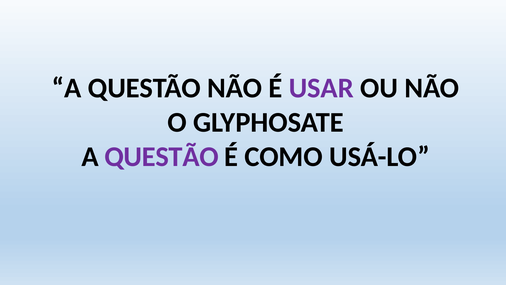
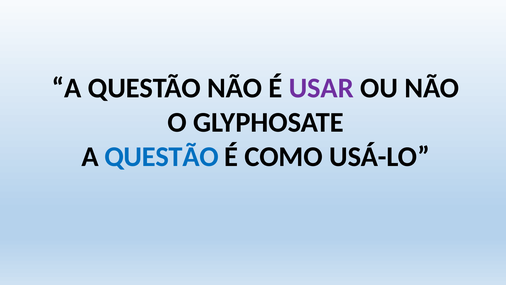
QUESTÃO at (162, 156) colour: purple -> blue
